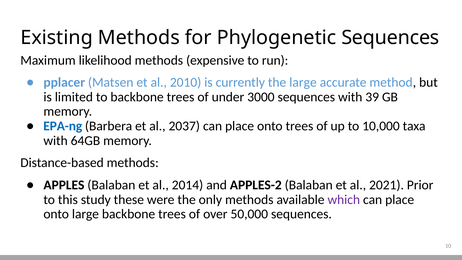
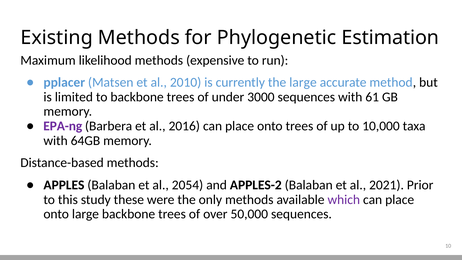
Phylogenetic Sequences: Sequences -> Estimation
39: 39 -> 61
EPA-ng colour: blue -> purple
2037: 2037 -> 2016
2014: 2014 -> 2054
